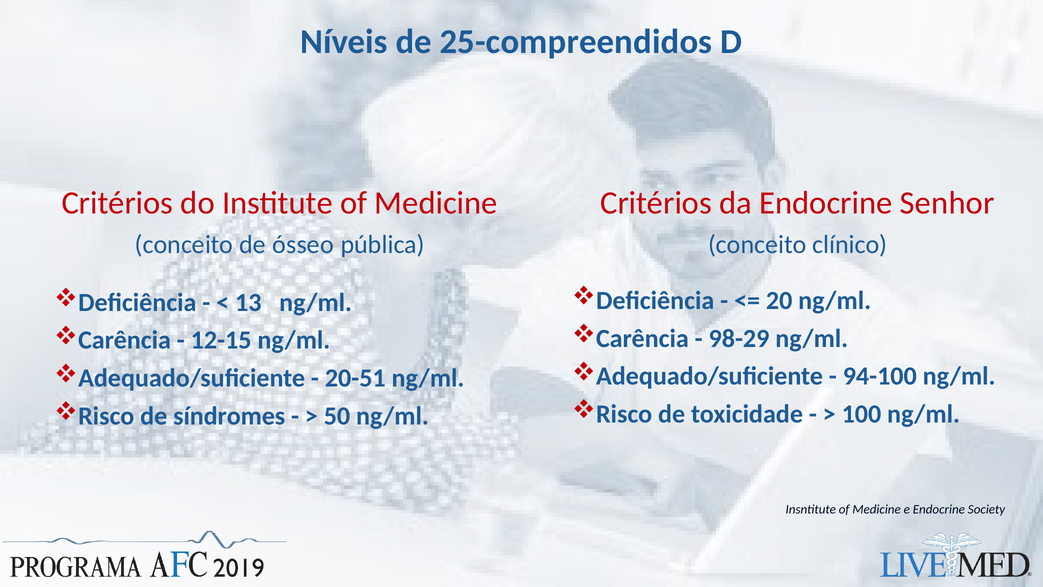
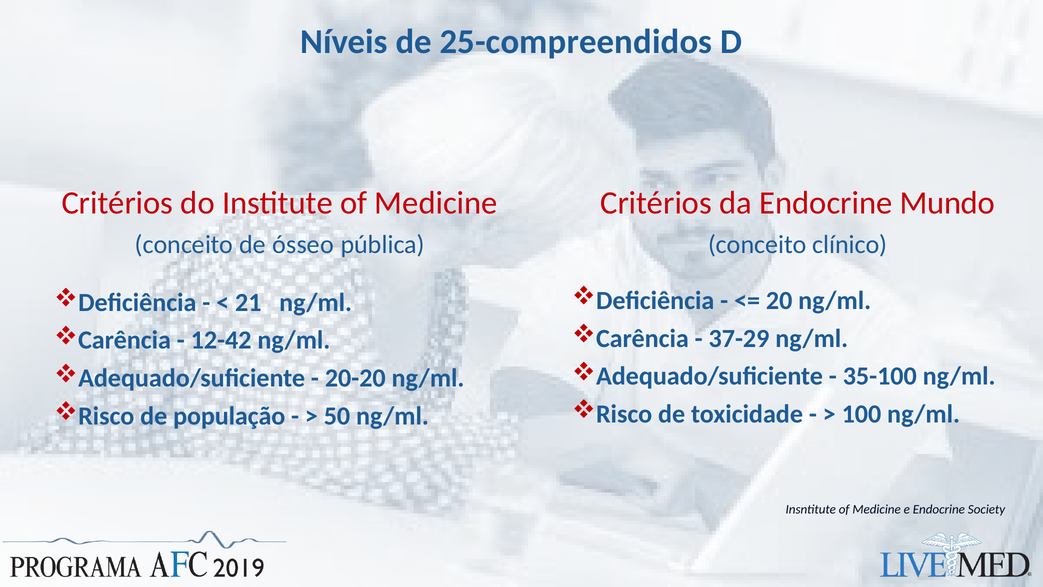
Senhor: Senhor -> Mundo
13: 13 -> 21
98-29: 98-29 -> 37-29
12-15: 12-15 -> 12-42
94-100: 94-100 -> 35-100
20-51: 20-51 -> 20-20
síndromes: síndromes -> população
